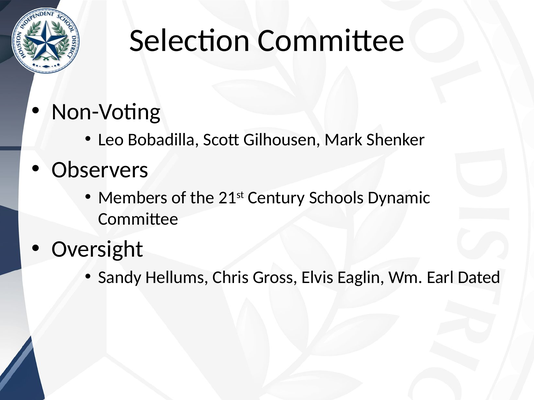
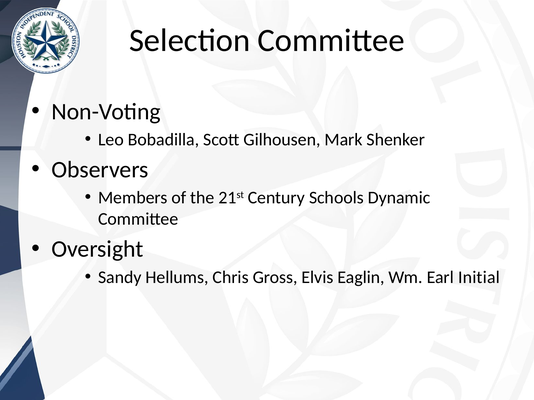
Dated: Dated -> Initial
